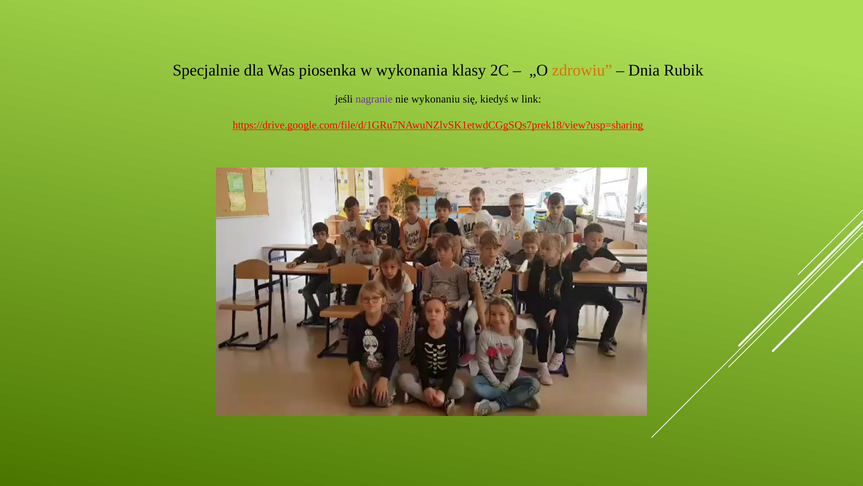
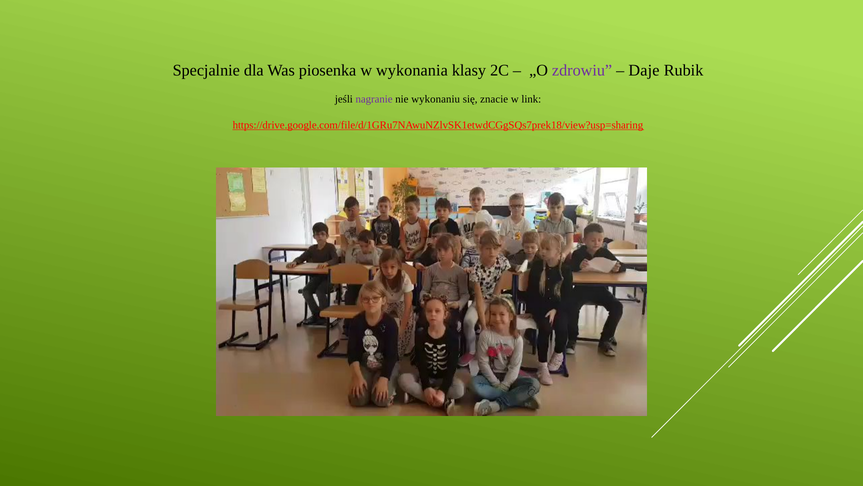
zdrowiu colour: orange -> purple
Dnia: Dnia -> Daje
kiedyś: kiedyś -> znacie
